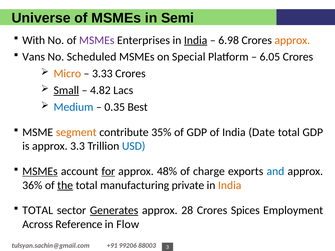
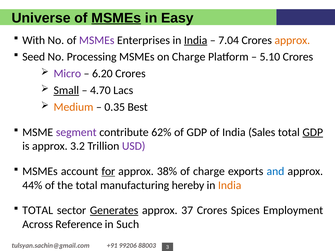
MSMEs at (116, 18) underline: none -> present
Semi: Semi -> Easy
6.98: 6.98 -> 7.04
Vans: Vans -> Seed
Scheduled: Scheduled -> Processing
on Special: Special -> Charge
6.05: 6.05 -> 5.10
Micro colour: orange -> purple
3.33: 3.33 -> 6.20
4.82: 4.82 -> 4.70
Medium colour: blue -> orange
segment colour: orange -> purple
35%: 35% -> 62%
Date: Date -> Sales
GDP at (313, 132) underline: none -> present
3.3: 3.3 -> 3.2
USD colour: blue -> purple
MSMEs at (40, 171) underline: present -> none
48%: 48% -> 38%
36%: 36% -> 44%
the underline: present -> none
private: private -> hereby
28: 28 -> 37
Flow: Flow -> Such
